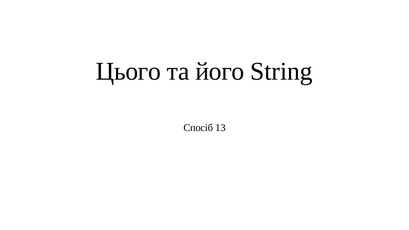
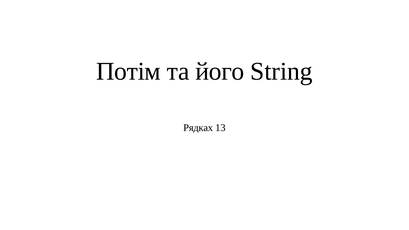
Цього: Цього -> Потім
Спосіб: Спосіб -> Рядках
